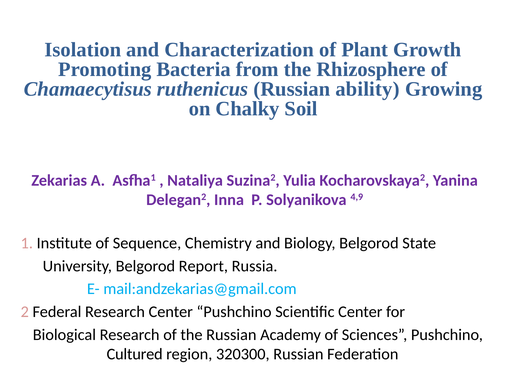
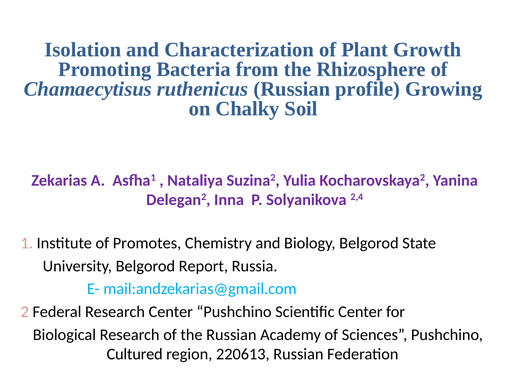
ability: ability -> profile
4,9: 4,9 -> 2,4
Sequence: Sequence -> Promotes
320300: 320300 -> 220613
